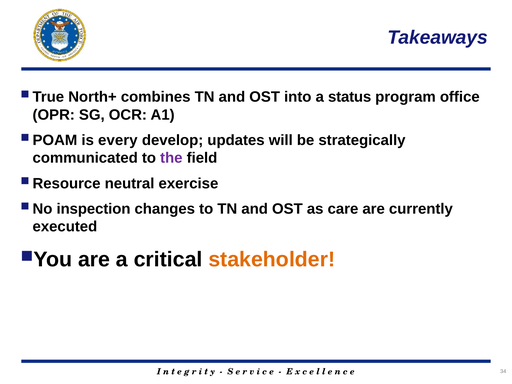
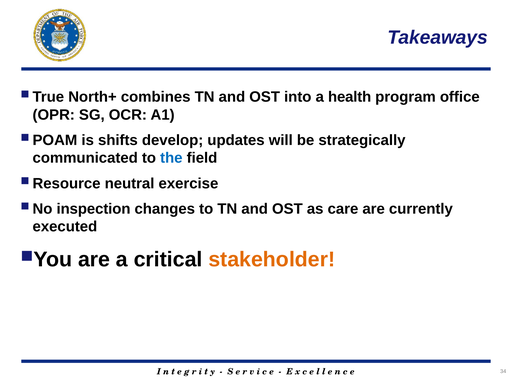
status: status -> health
every: every -> shifts
the colour: purple -> blue
